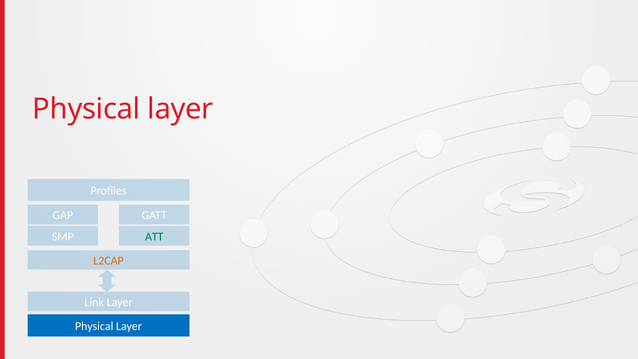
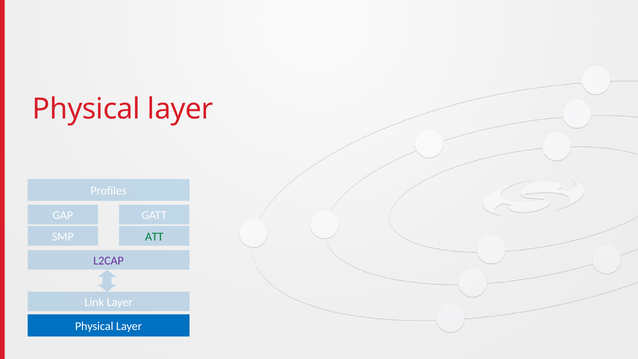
L2CAP colour: orange -> purple
